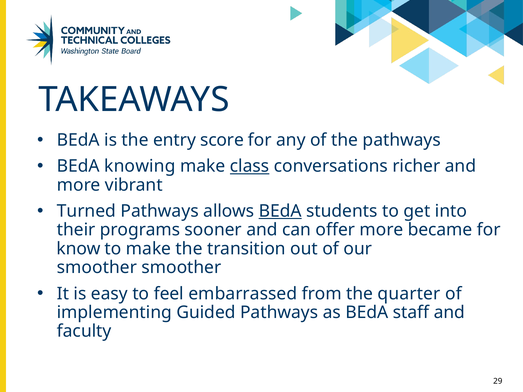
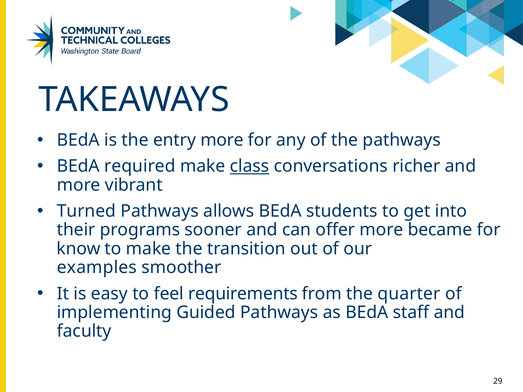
entry score: score -> more
knowing: knowing -> required
BEdA at (280, 211) underline: present -> none
smoother at (97, 268): smoother -> examples
embarrassed: embarrassed -> requirements
